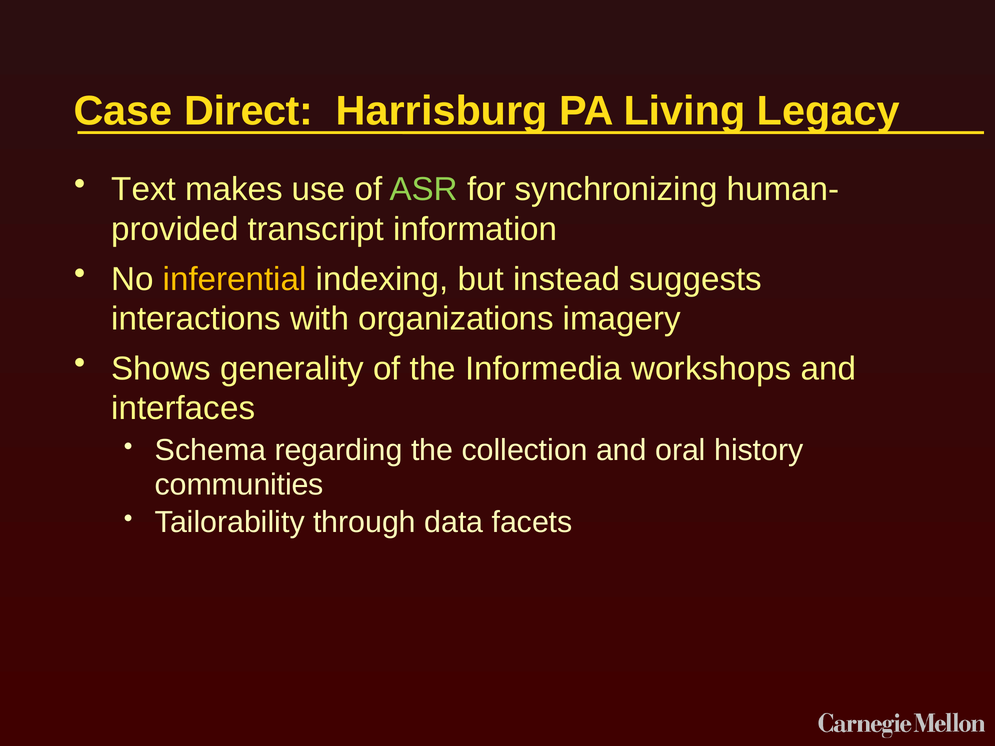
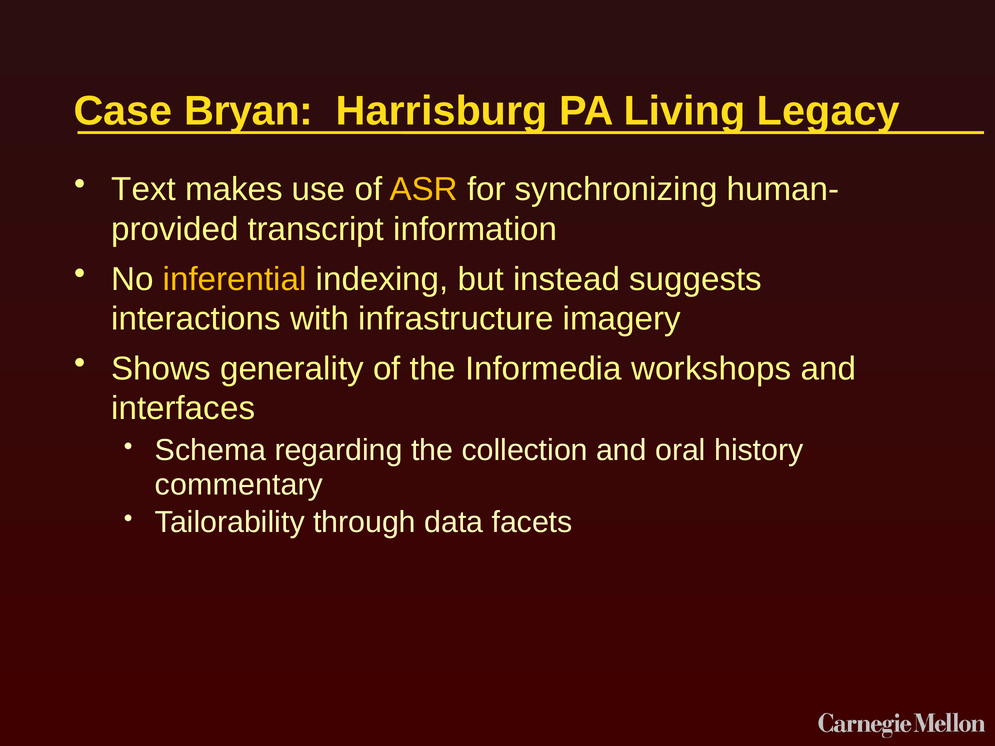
Direct: Direct -> Bryan
ASR colour: light green -> yellow
organizations: organizations -> infrastructure
communities: communities -> commentary
